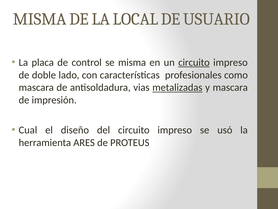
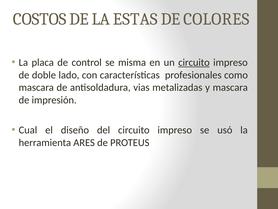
MISMA at (40, 19): MISMA -> COSTOS
LOCAL: LOCAL -> ESTAS
USUARIO: USUARIO -> COLORES
metalizadas underline: present -> none
